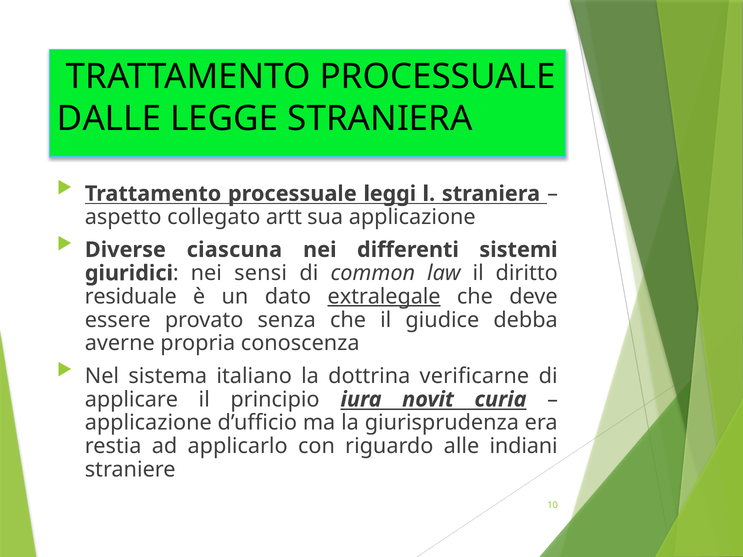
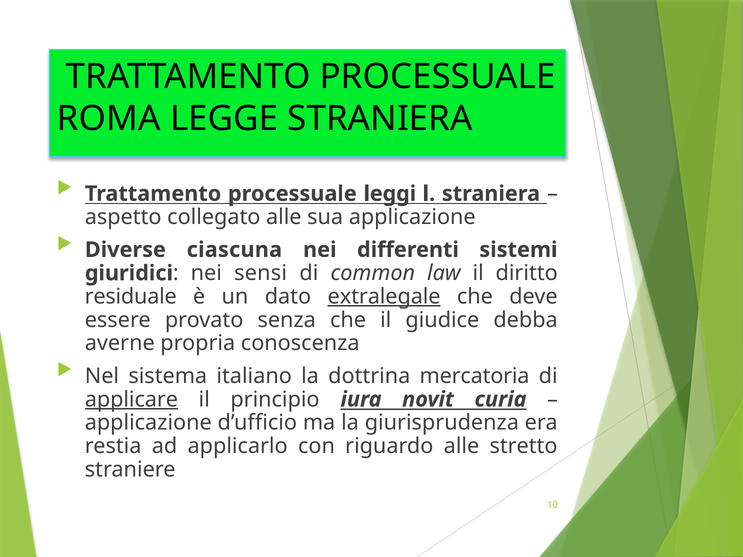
DALLE: DALLE -> ROMA
collegato artt: artt -> alle
verificarne: verificarne -> mercatoria
applicare underline: none -> present
indiani: indiani -> stretto
